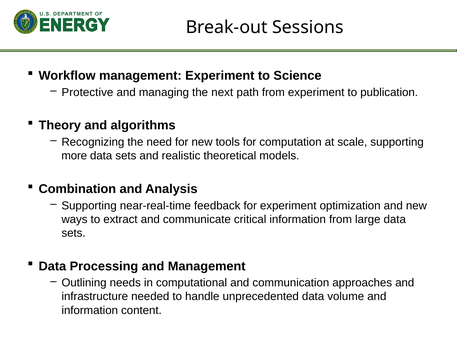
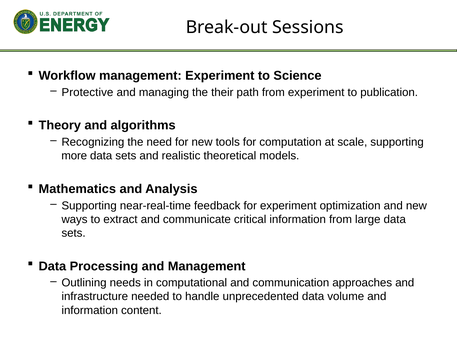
next: next -> their
Combination: Combination -> Mathematics
